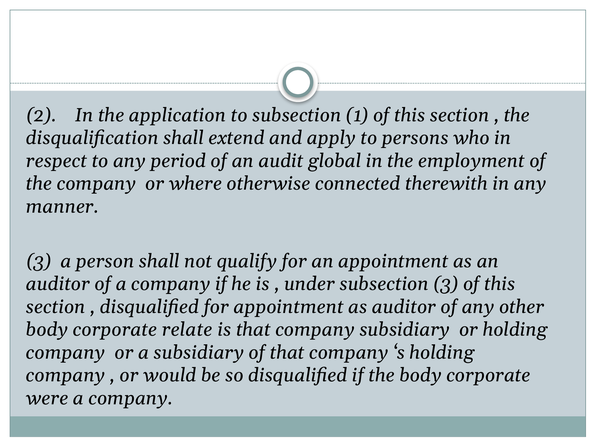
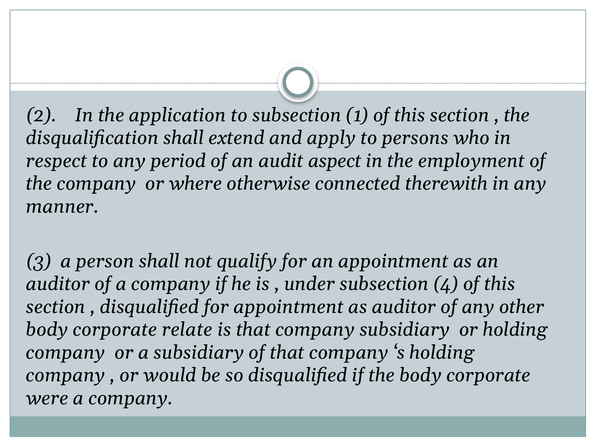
global: global -> aspect
subsection 3: 3 -> 4
